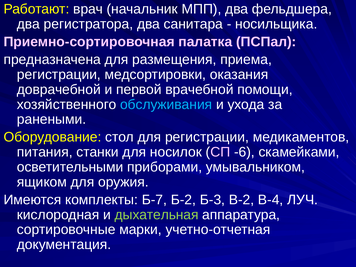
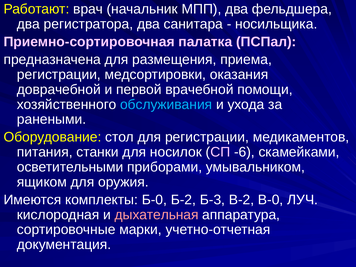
Б-7: Б-7 -> Б-0
В-4: В-4 -> В-0
дыхательная colour: light green -> pink
